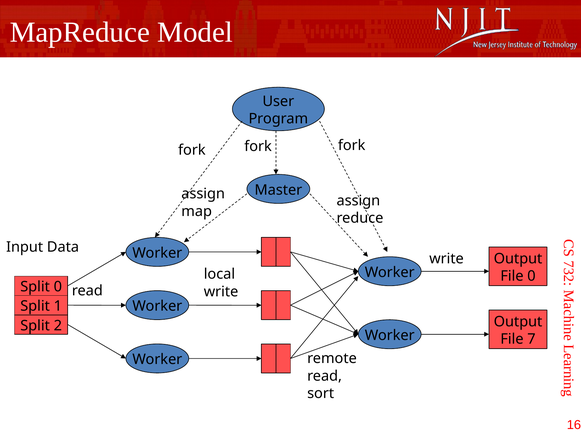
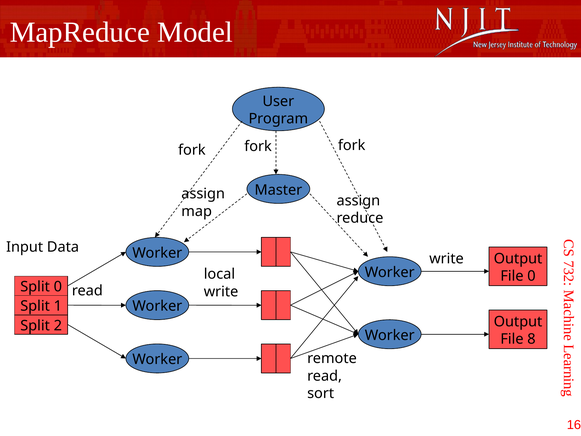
File 7: 7 -> 8
